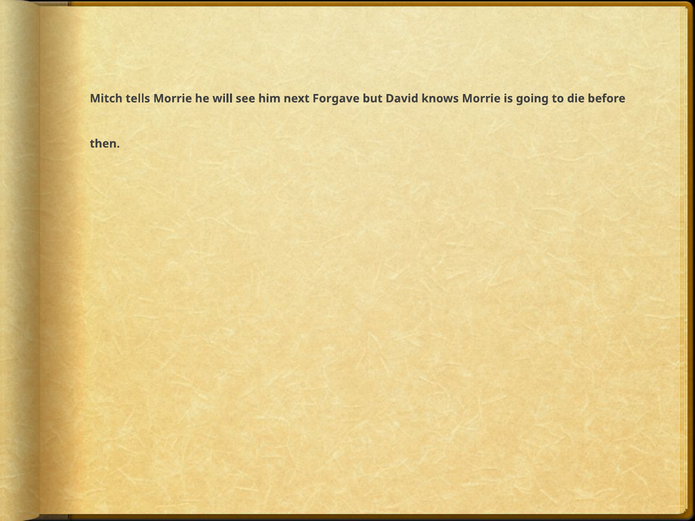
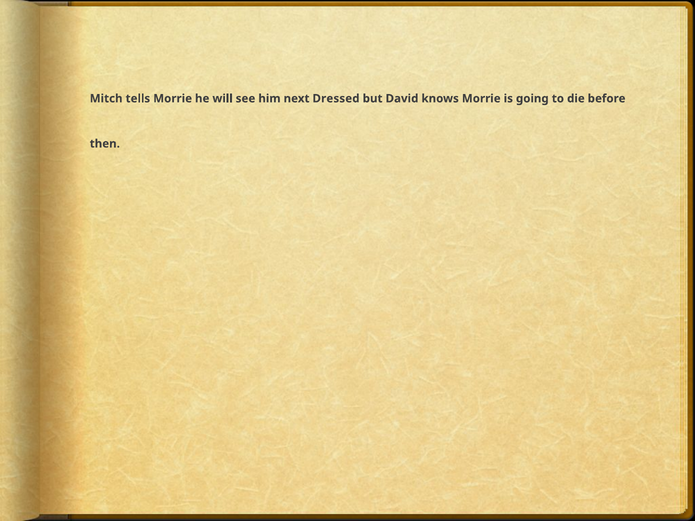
Forgave: Forgave -> Dressed
